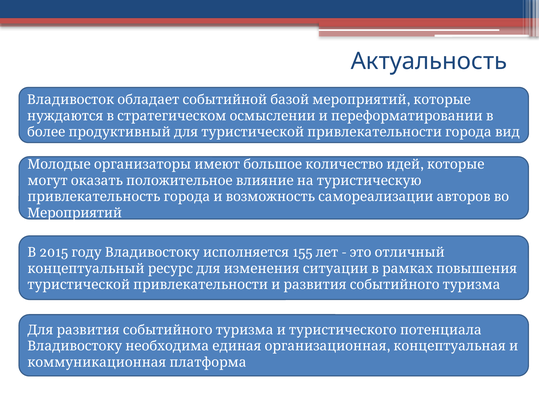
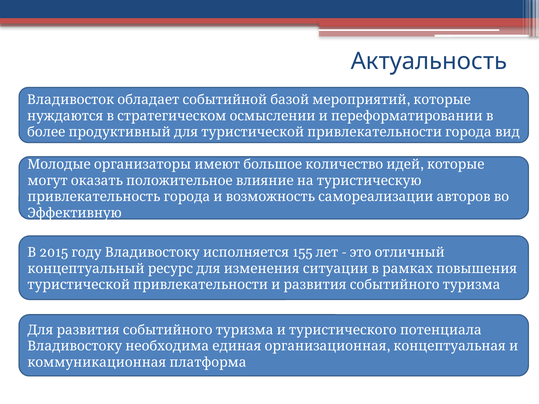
Мероприятий: Мероприятий -> Эффективную
